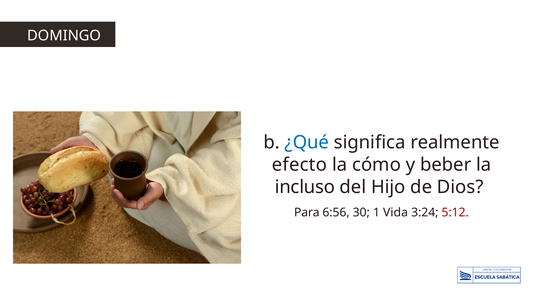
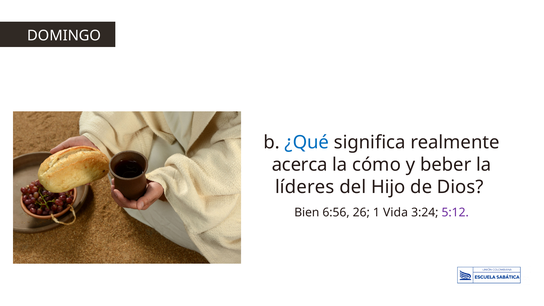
efecto: efecto -> acerca
incluso: incluso -> líderes
Para: Para -> Bien
30: 30 -> 26
5:12 colour: red -> purple
